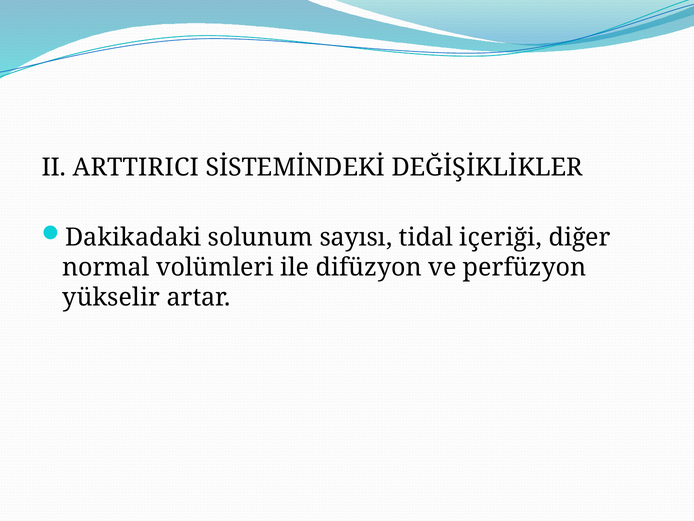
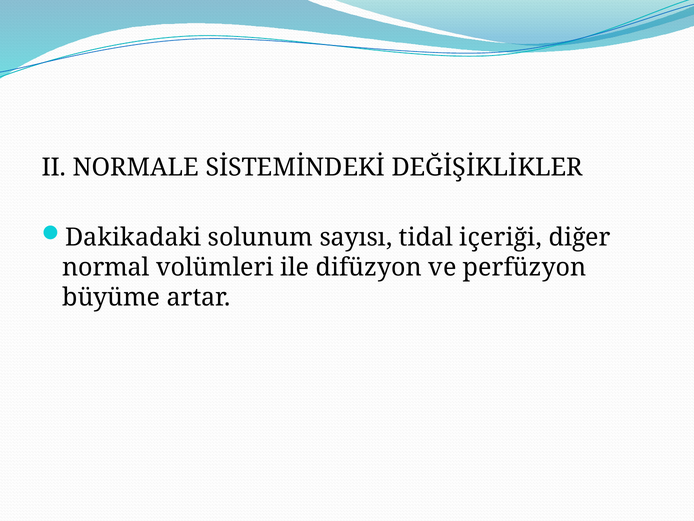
ARTTIRICI: ARTTIRICI -> NORMALE
yükselir: yükselir -> büyüme
